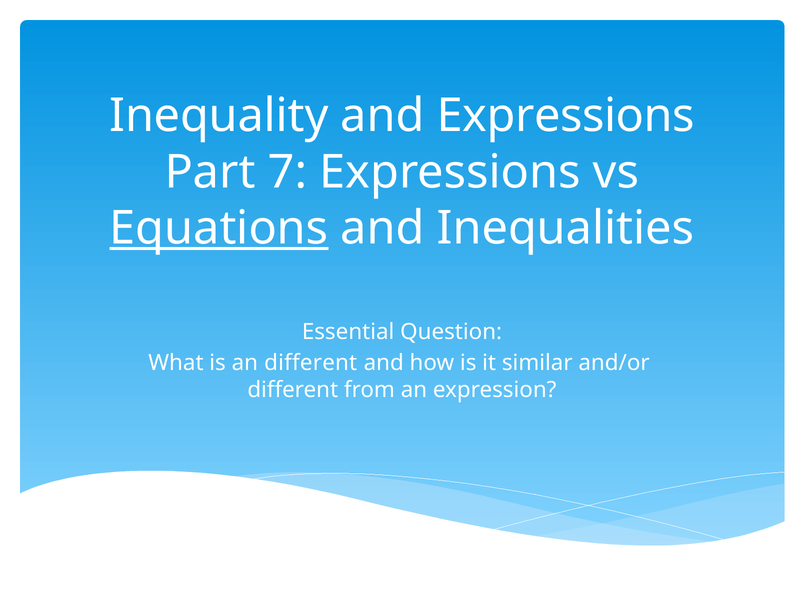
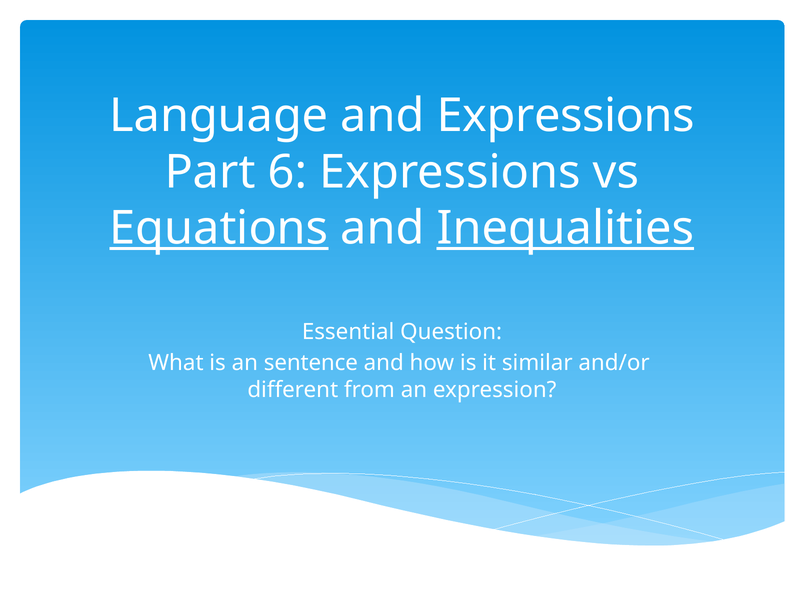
Inequality: Inequality -> Language
7: 7 -> 6
Inequalities underline: none -> present
an different: different -> sentence
